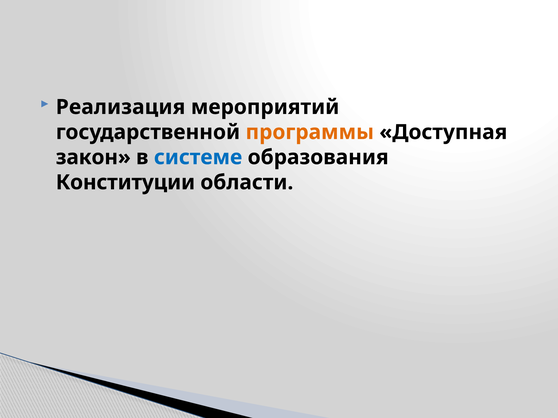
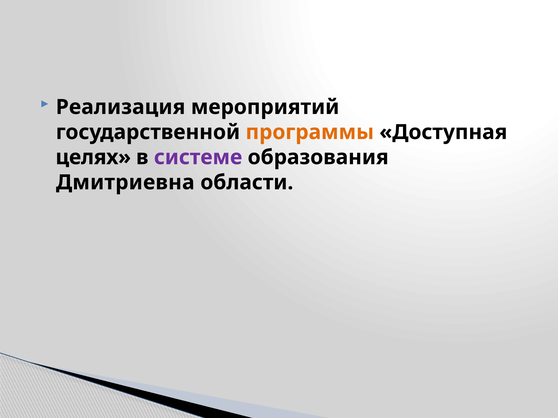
закон: закон -> целях
системе colour: blue -> purple
Конституции: Конституции -> Дмитриевна
